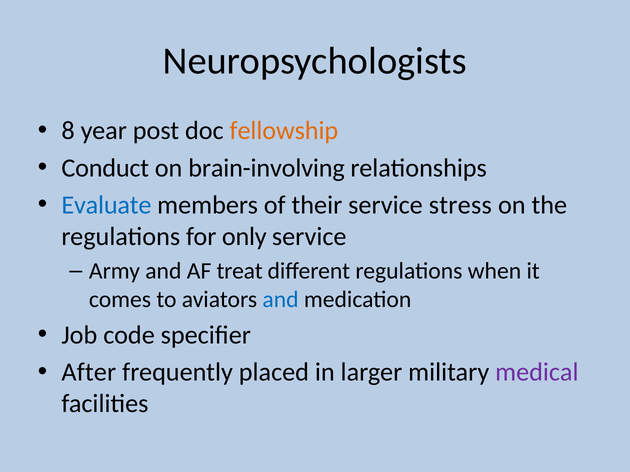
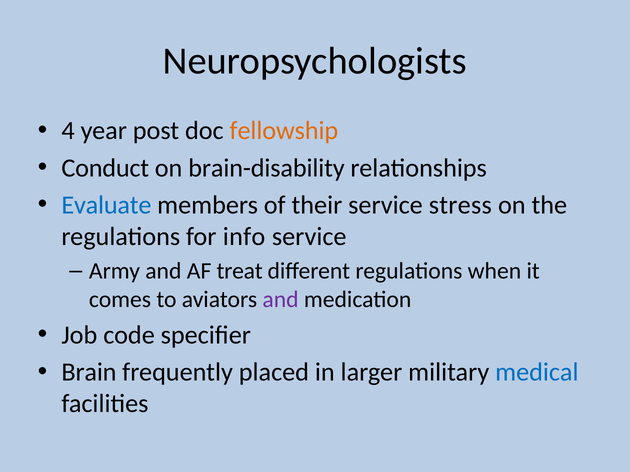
8: 8 -> 4
brain-involving: brain-involving -> brain-disability
only: only -> info
and at (281, 300) colour: blue -> purple
After: After -> Brain
medical colour: purple -> blue
